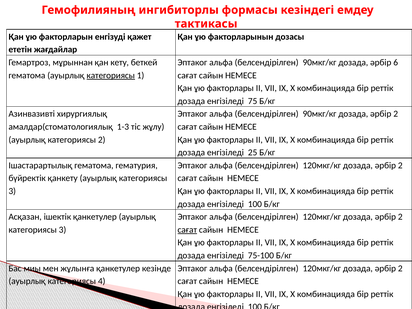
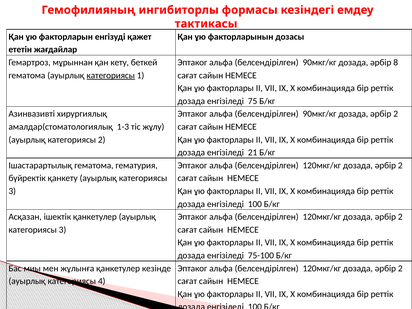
6: 6 -> 8
25: 25 -> 21
сағат at (187, 230) underline: present -> none
